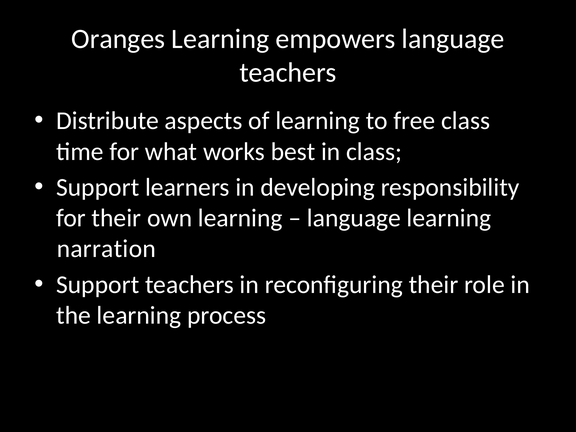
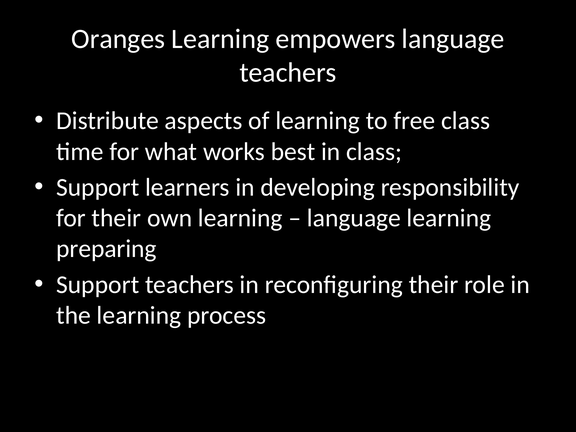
narration: narration -> preparing
